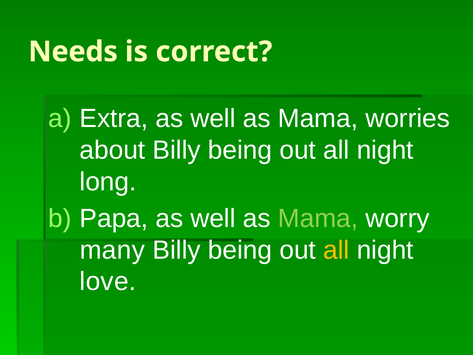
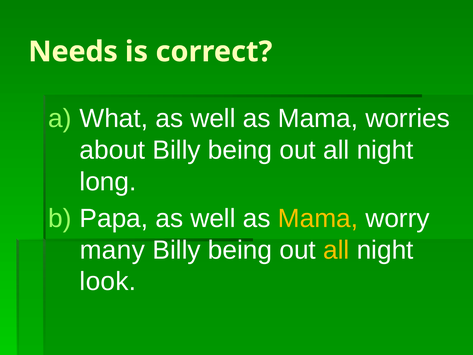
Extra: Extra -> What
Mama at (318, 218) colour: light green -> yellow
love: love -> look
